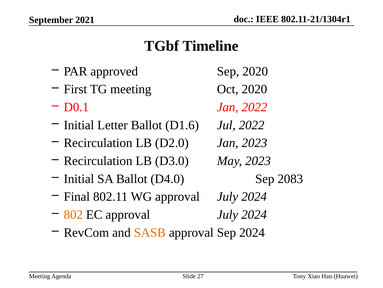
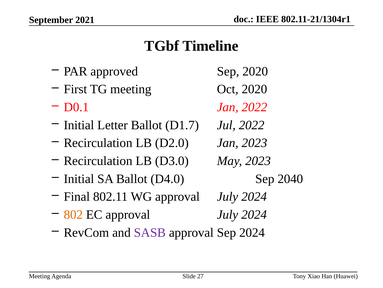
D1.6: D1.6 -> D1.7
2083: 2083 -> 2040
SASB colour: orange -> purple
